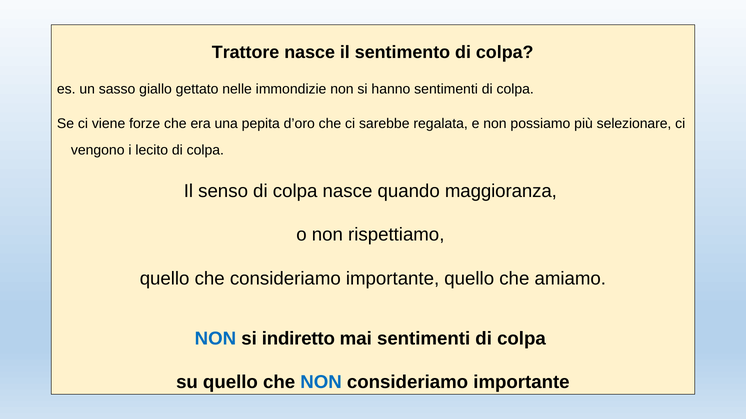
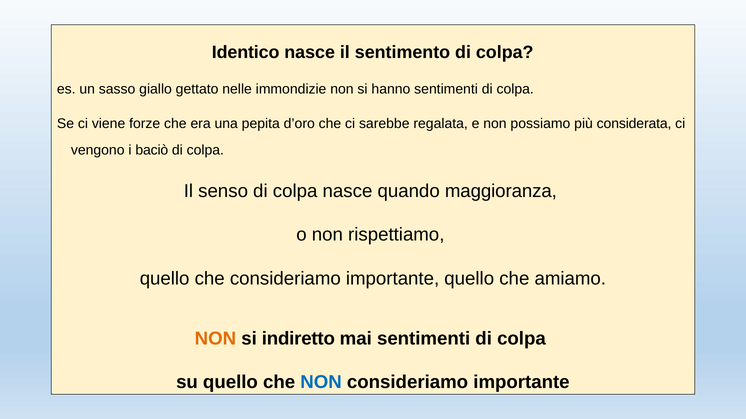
Trattore: Trattore -> Identico
selezionare: selezionare -> considerata
lecito: lecito -> baciò
NON at (215, 339) colour: blue -> orange
